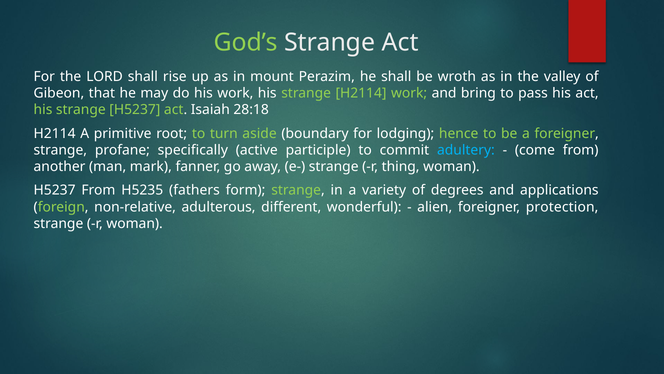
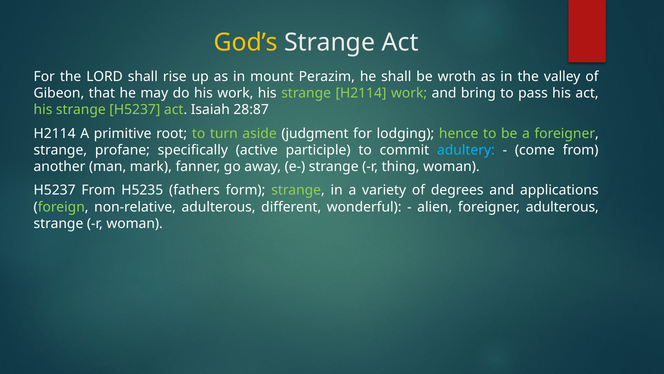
God’s colour: light green -> yellow
28:18: 28:18 -> 28:87
boundary: boundary -> judgment
foreigner protection: protection -> adulterous
